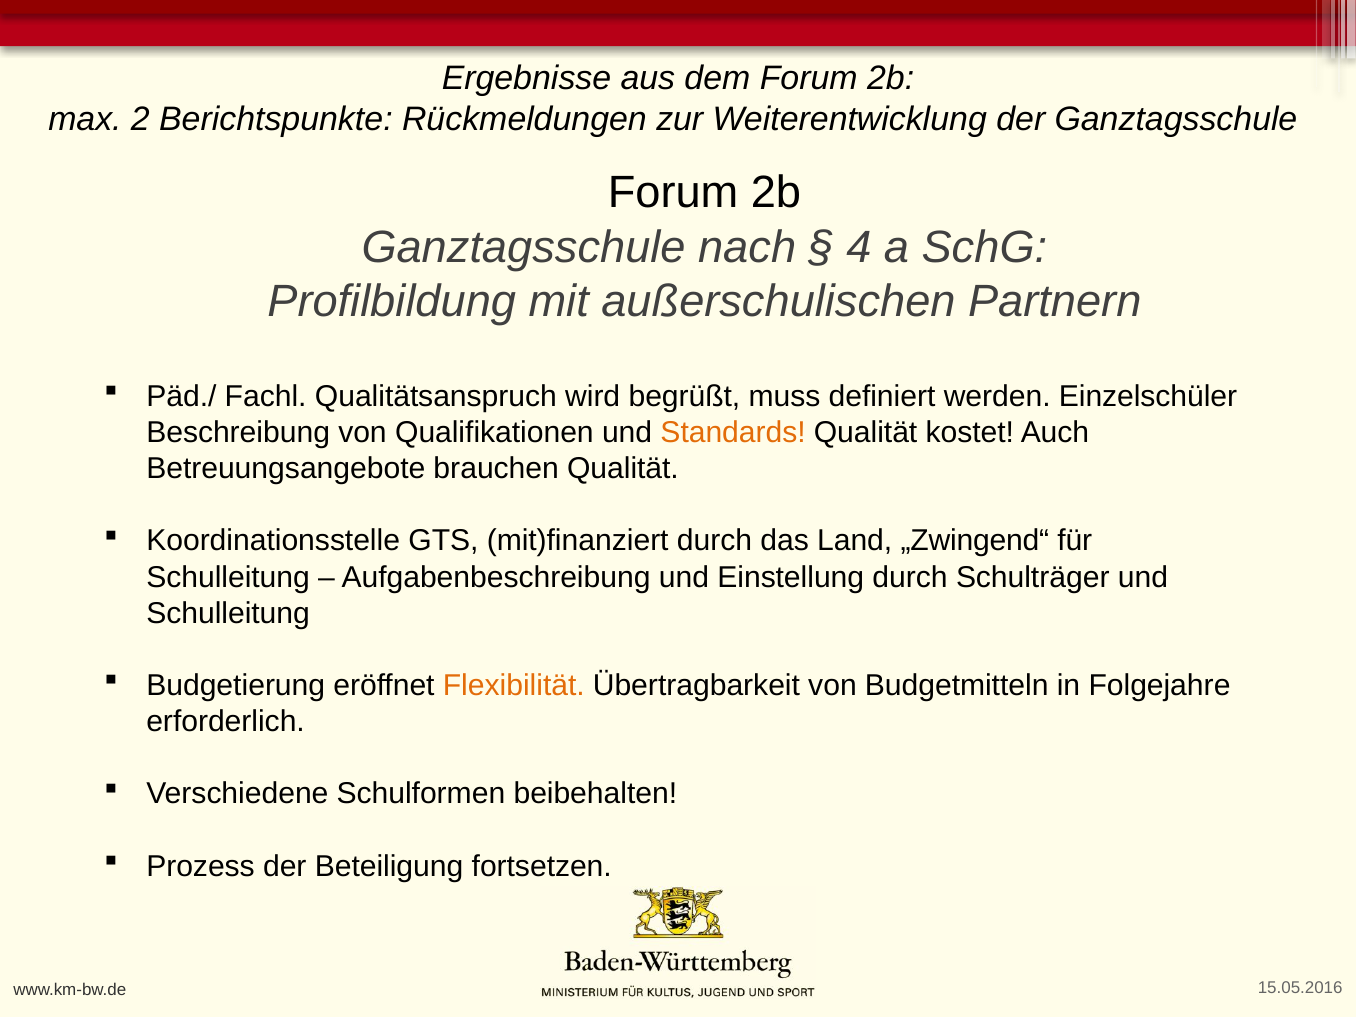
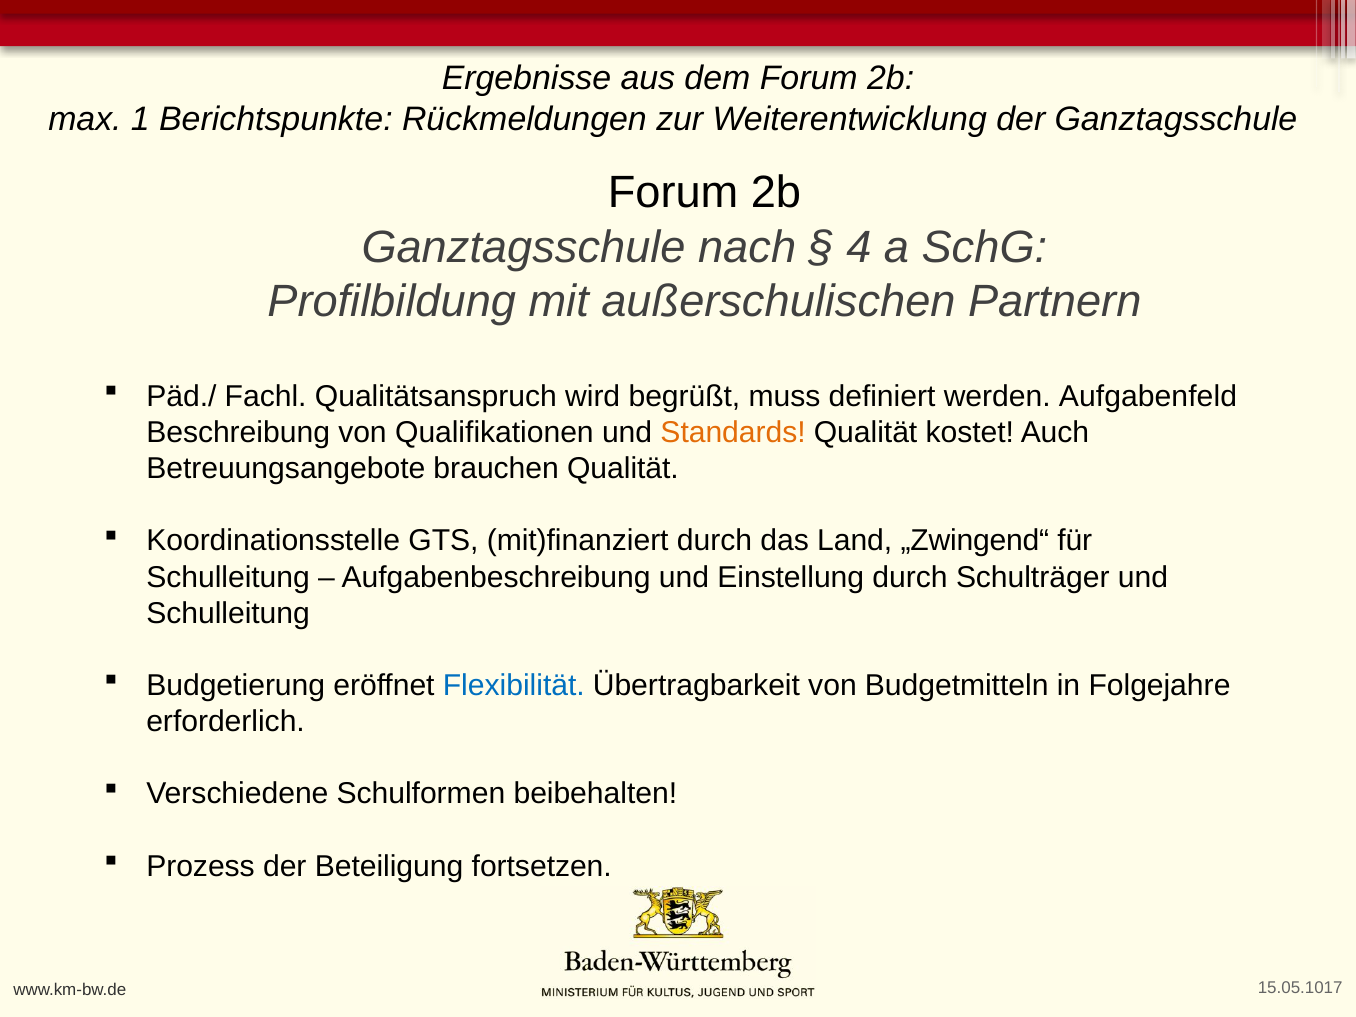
2: 2 -> 1
Einzelschüler: Einzelschüler -> Aufgabenfeld
Flexibilität colour: orange -> blue
15.05.2016: 15.05.2016 -> 15.05.1017
